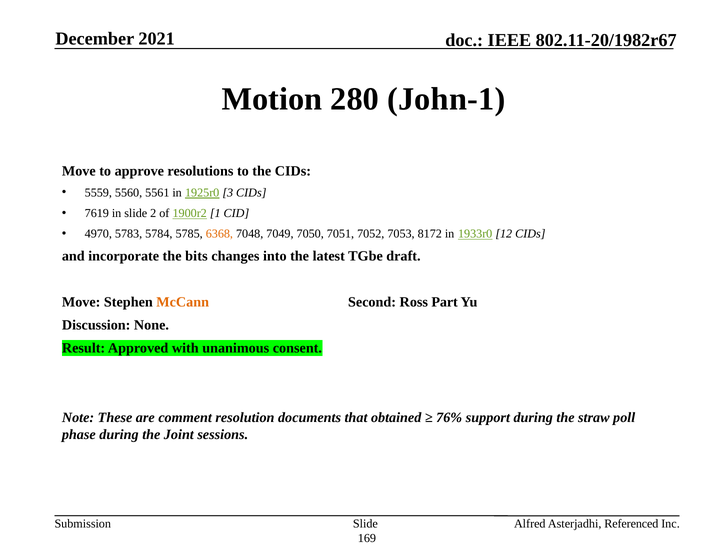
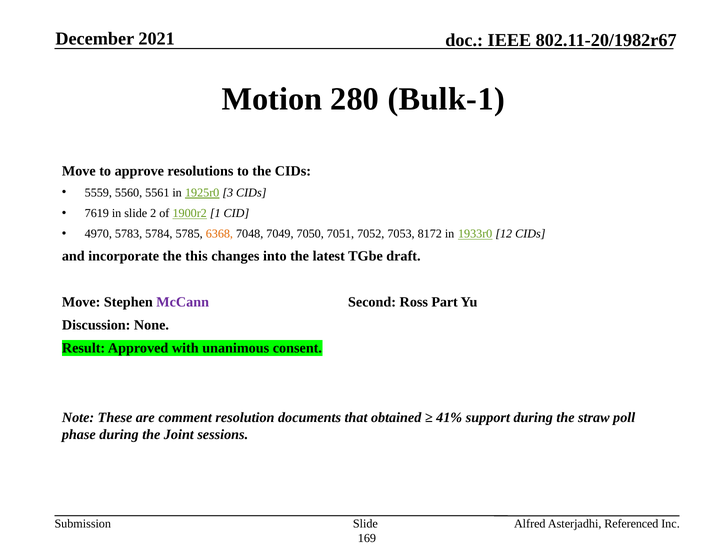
John-1: John-1 -> Bulk-1
bits: bits -> this
McCann colour: orange -> purple
76%: 76% -> 41%
